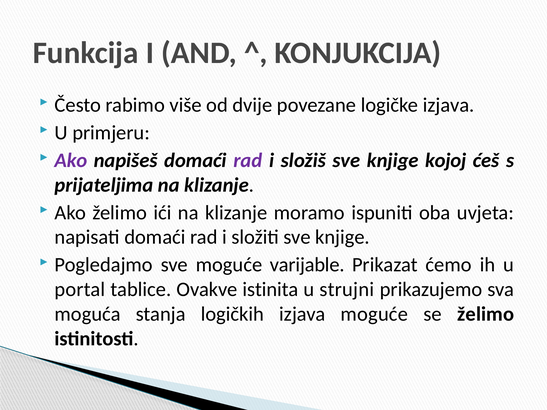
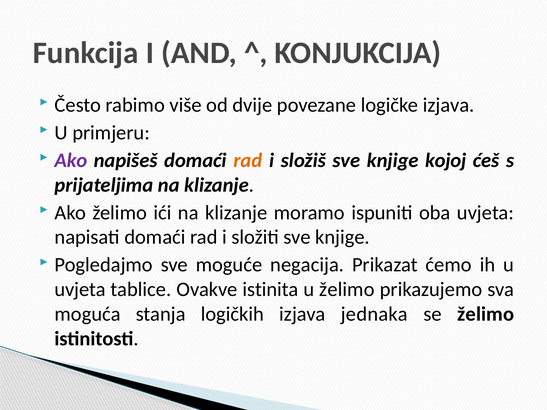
rad at (248, 160) colour: purple -> orange
varijable: varijable -> negacija
portal at (80, 290): portal -> uvjeta
u strujni: strujni -> želimo
izjava moguće: moguće -> jednaka
